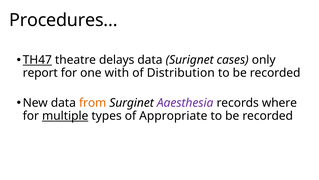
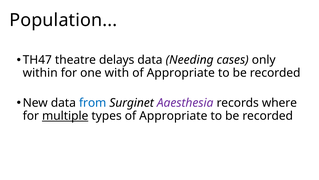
Procedures: Procedures -> Population
TH47 underline: present -> none
Surignet: Surignet -> Needing
report: report -> within
Distribution at (181, 73): Distribution -> Appropriate
from colour: orange -> blue
